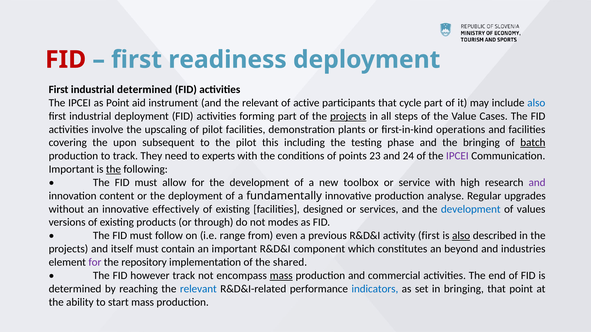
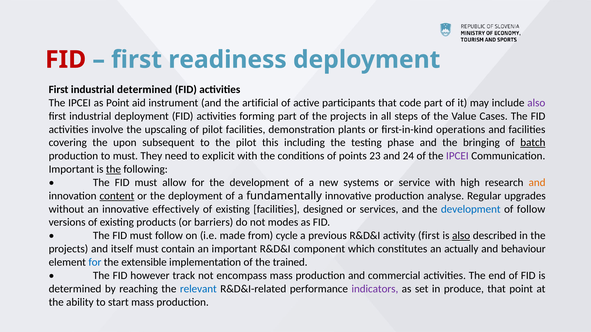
and the relevant: relevant -> artificial
cycle: cycle -> code
also at (536, 103) colour: blue -> purple
projects at (348, 116) underline: present -> none
to track: track -> must
experts: experts -> explicit
toolbox: toolbox -> systems
and at (537, 183) colour: purple -> orange
content underline: none -> present
of values: values -> follow
through: through -> barriers
range: range -> made
even: even -> cycle
beyond: beyond -> actually
industries: industries -> behaviour
for at (95, 263) colour: purple -> blue
repository: repository -> extensible
shared: shared -> trained
mass at (281, 276) underline: present -> none
indicators colour: blue -> purple
in bringing: bringing -> produce
